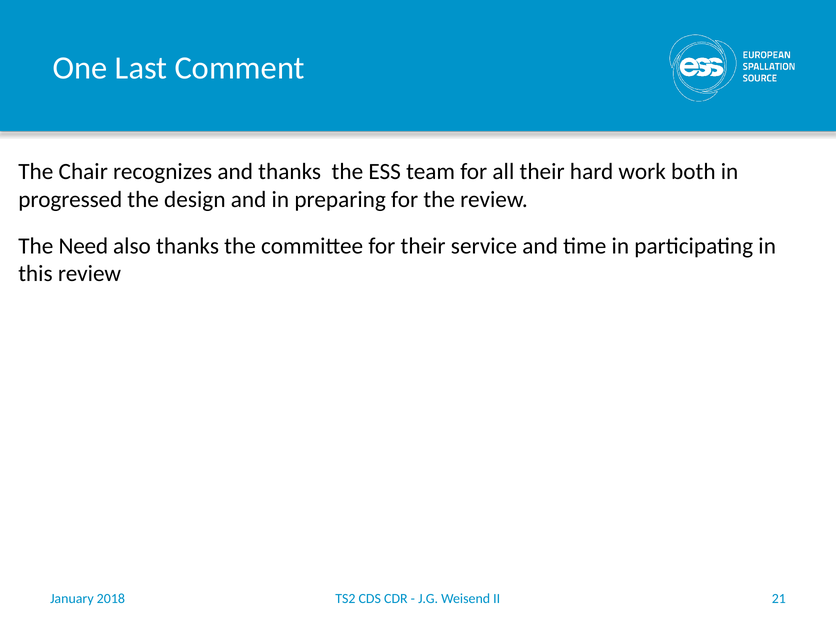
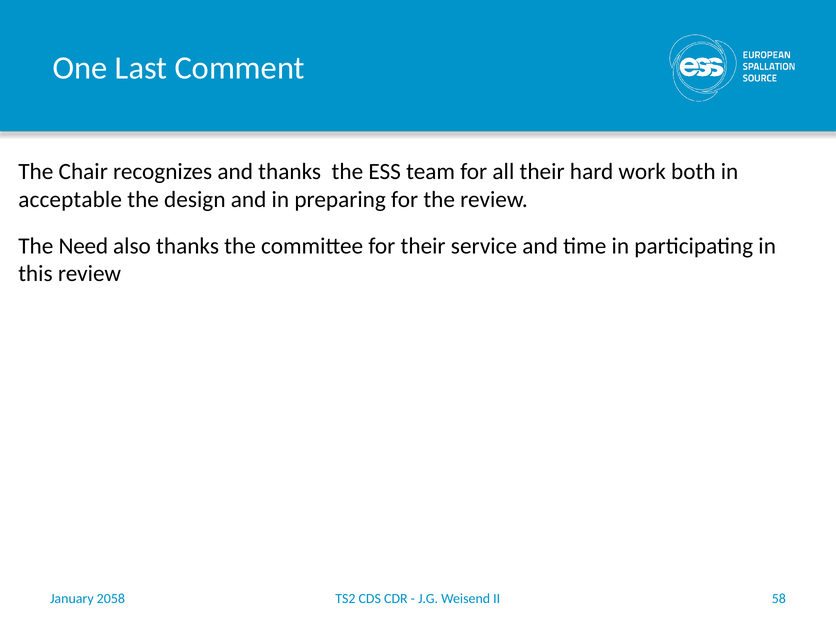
progressed: progressed -> acceptable
21: 21 -> 58
2018: 2018 -> 2058
